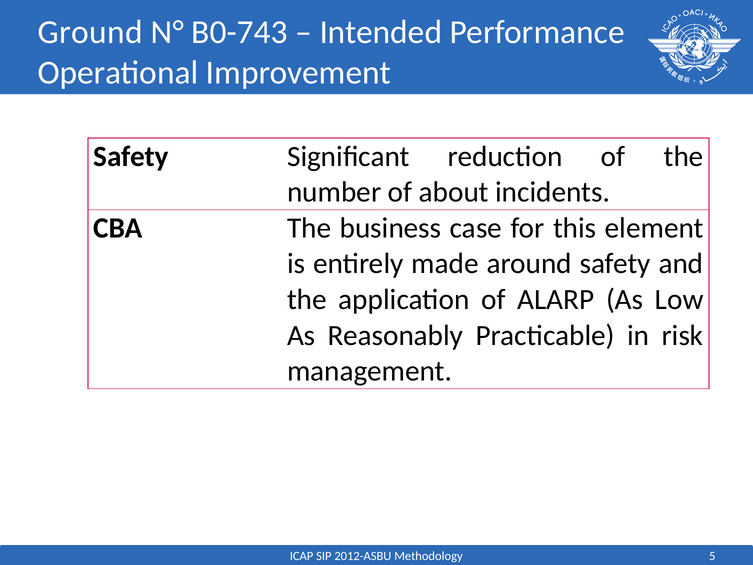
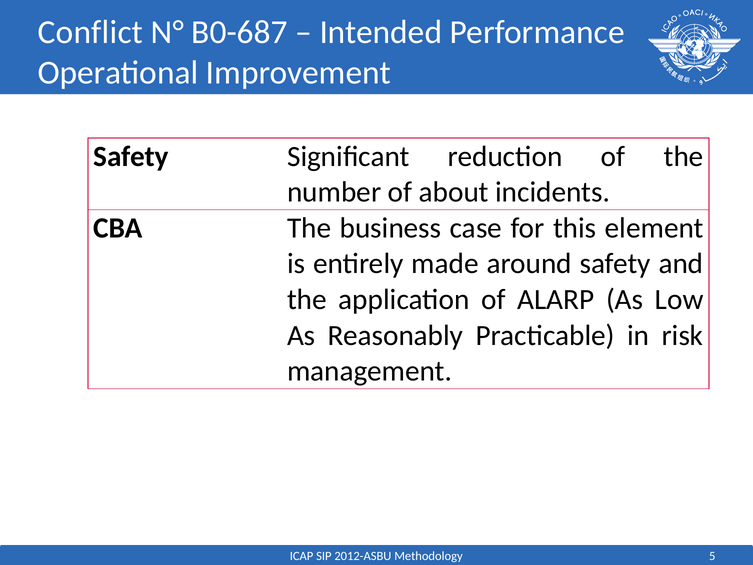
Ground: Ground -> Conflict
B0-743: B0-743 -> B0-687
